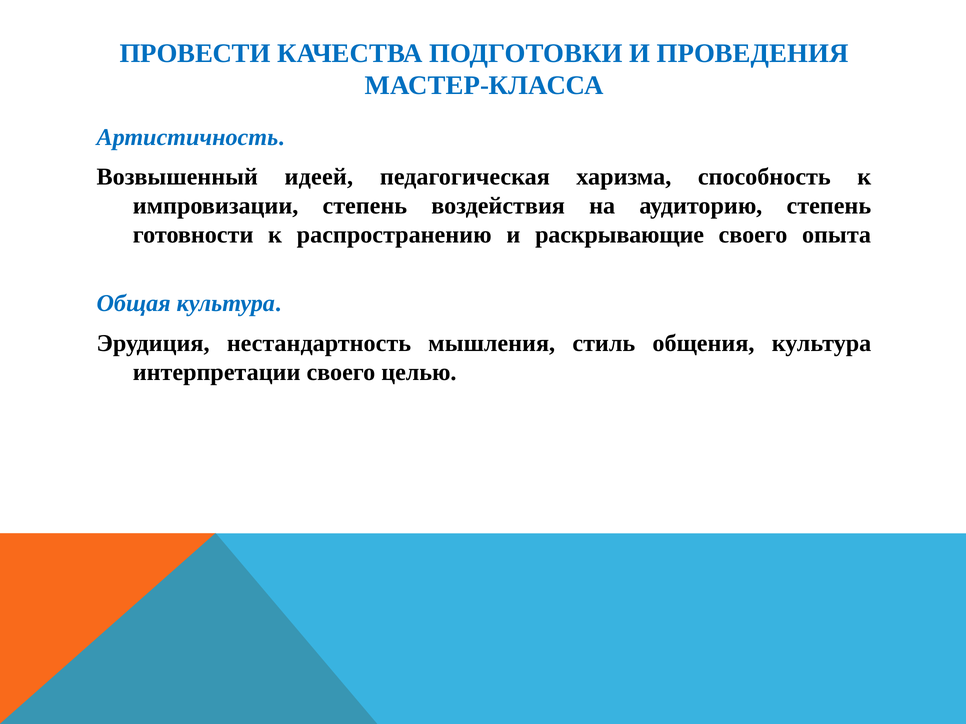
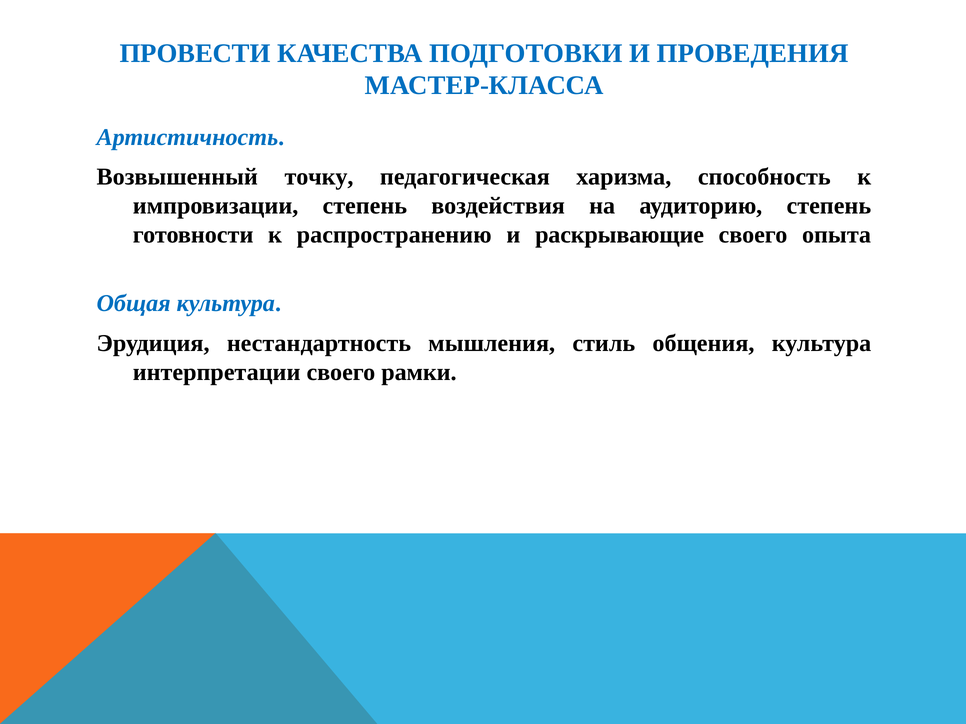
идеей: идеей -> точку
целью: целью -> рамки
